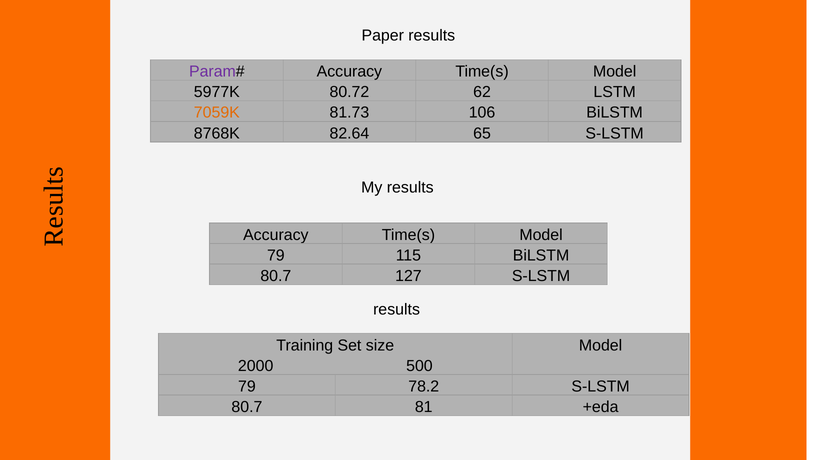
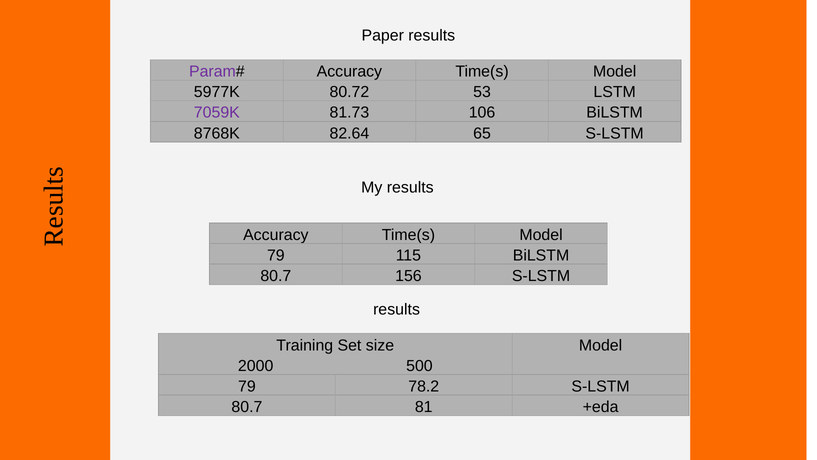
62: 62 -> 53
7059K colour: orange -> purple
127: 127 -> 156
